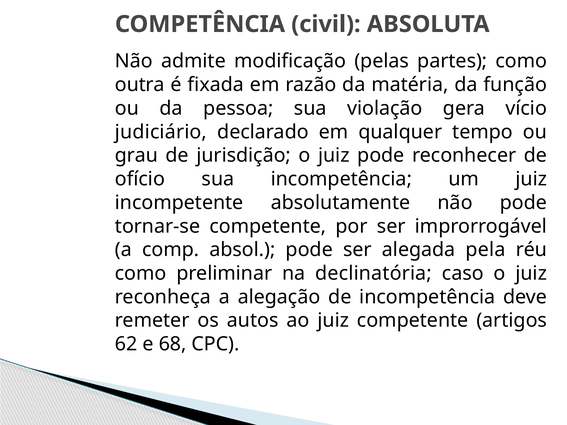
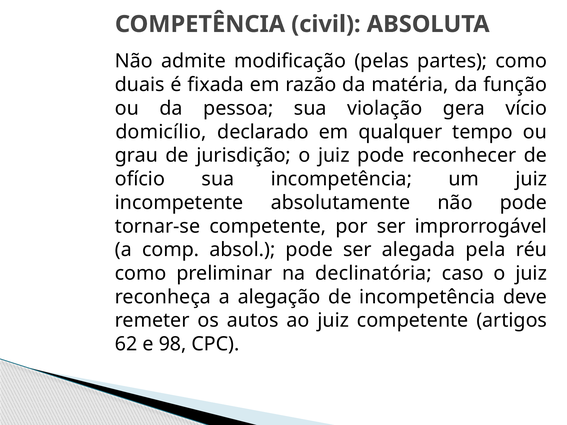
outra: outra -> duais
judiciário: judiciário -> domicílio
68: 68 -> 98
